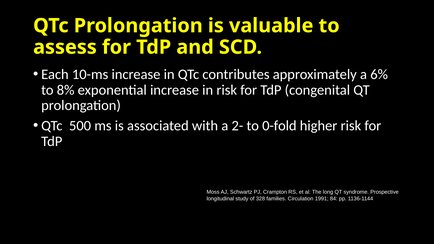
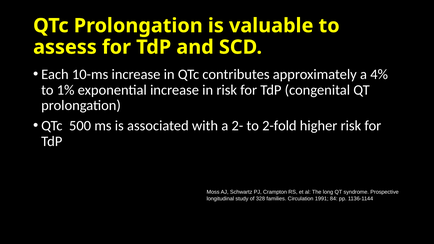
6%: 6% -> 4%
8%: 8% -> 1%
0-fold: 0-fold -> 2-fold
